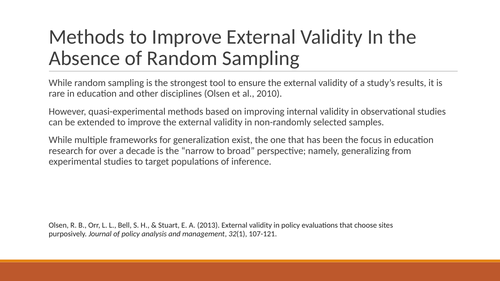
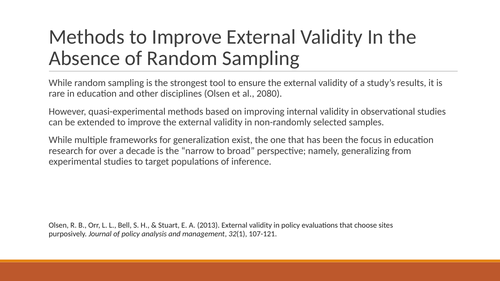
2010: 2010 -> 2080
